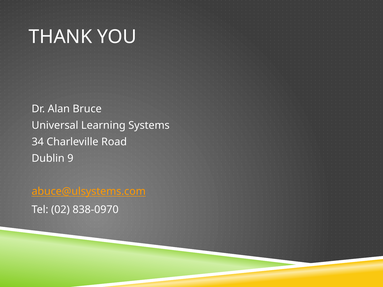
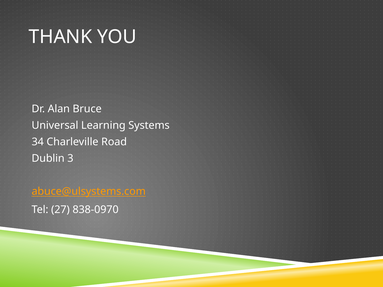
9: 9 -> 3
02: 02 -> 27
